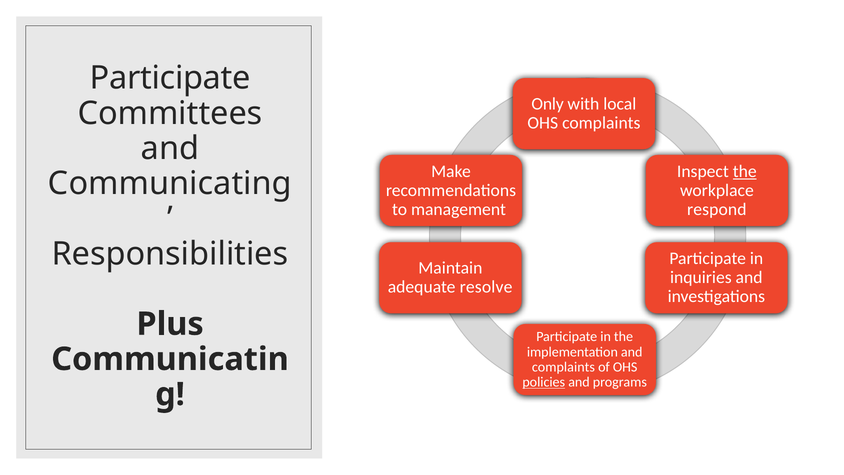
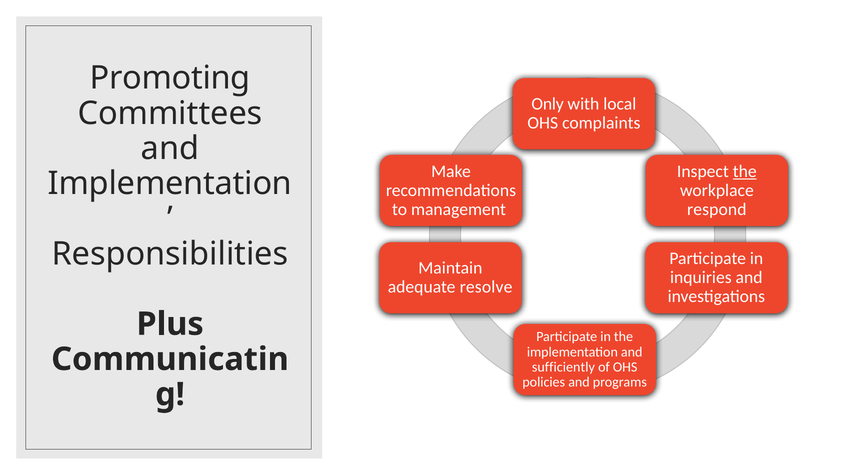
Participate at (170, 78): Participate -> Promoting
Communicating at (170, 183): Communicating -> Implementation
complaints at (563, 367): complaints -> sufficiently
policies underline: present -> none
